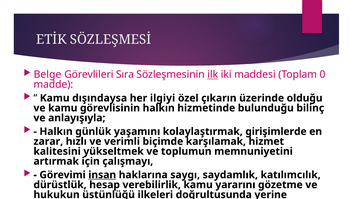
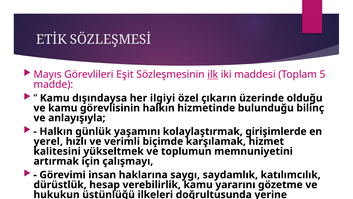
Belge: Belge -> Mayıs
Sıra: Sıra -> Eşit
0: 0 -> 5
zarar: zarar -> yerel
insan underline: present -> none
